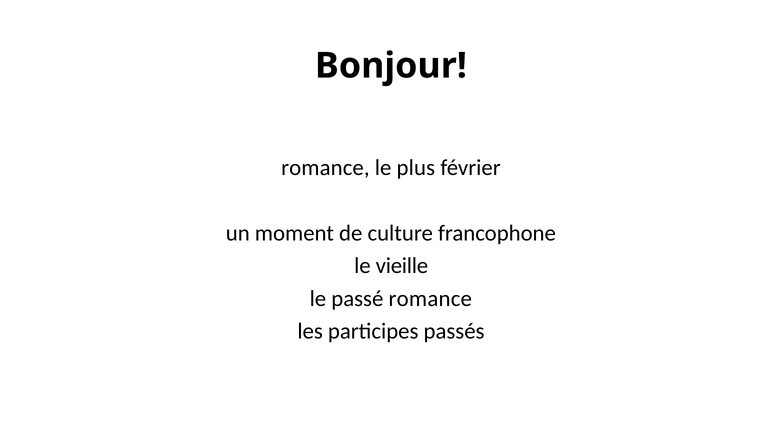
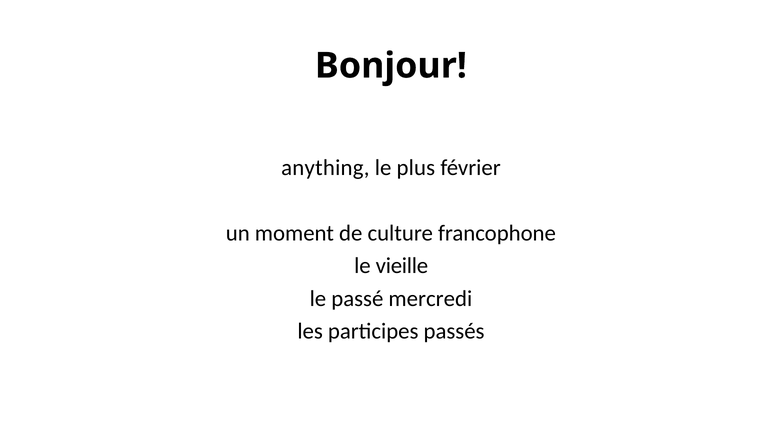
romance at (325, 168): romance -> anything
passé romance: romance -> mercredi
